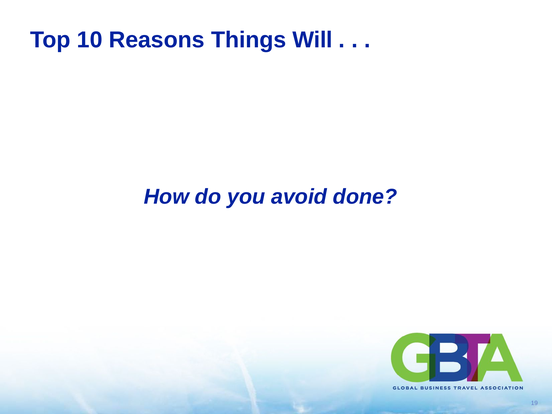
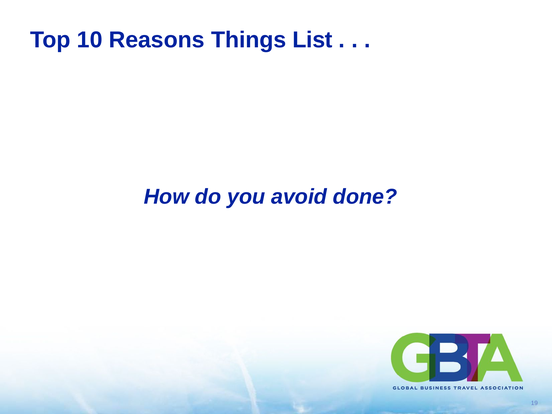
Will: Will -> List
